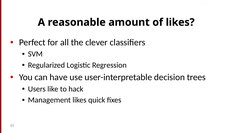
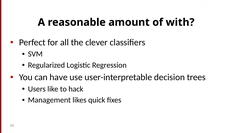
of likes: likes -> with
